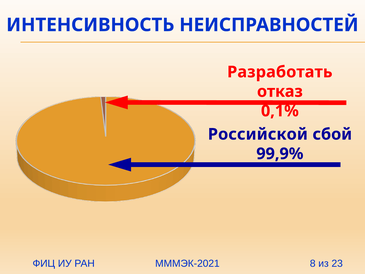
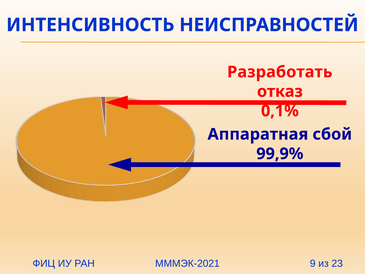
Российской: Российской -> Аппаратная
8: 8 -> 9
